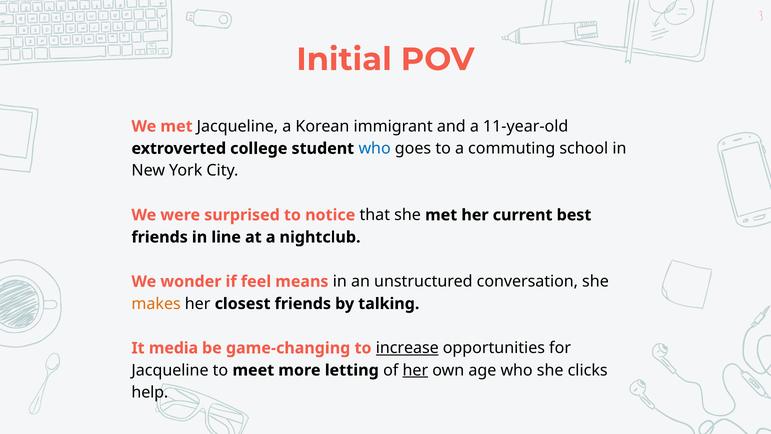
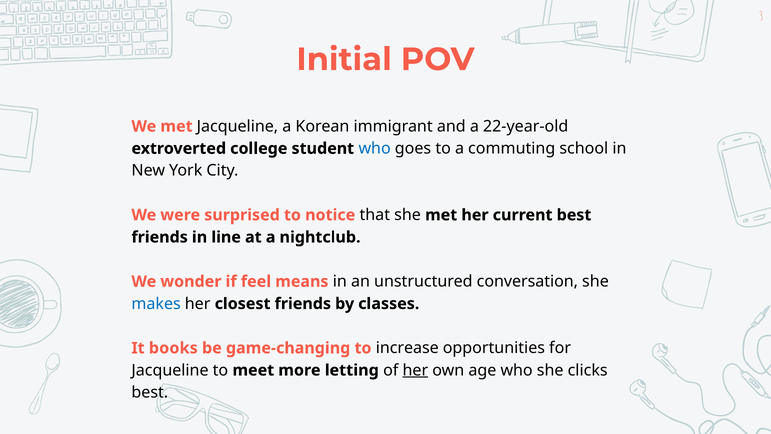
11-year-old: 11-year-old -> 22-year-old
makes colour: orange -> blue
talking: talking -> classes
media: media -> books
increase underline: present -> none
help at (150, 392): help -> best
